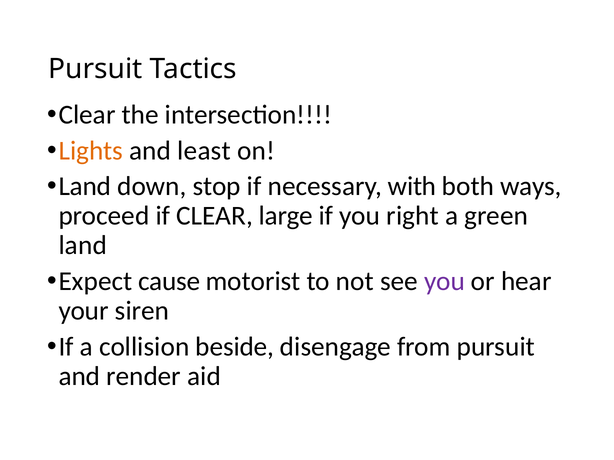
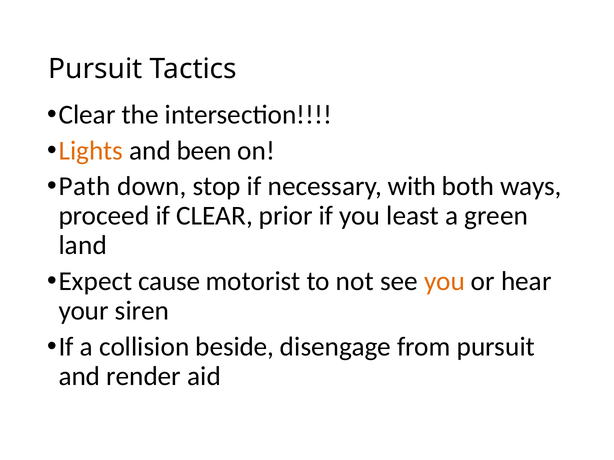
least: least -> been
Land at (85, 187): Land -> Path
large: large -> prior
right: right -> least
you at (444, 282) colour: purple -> orange
